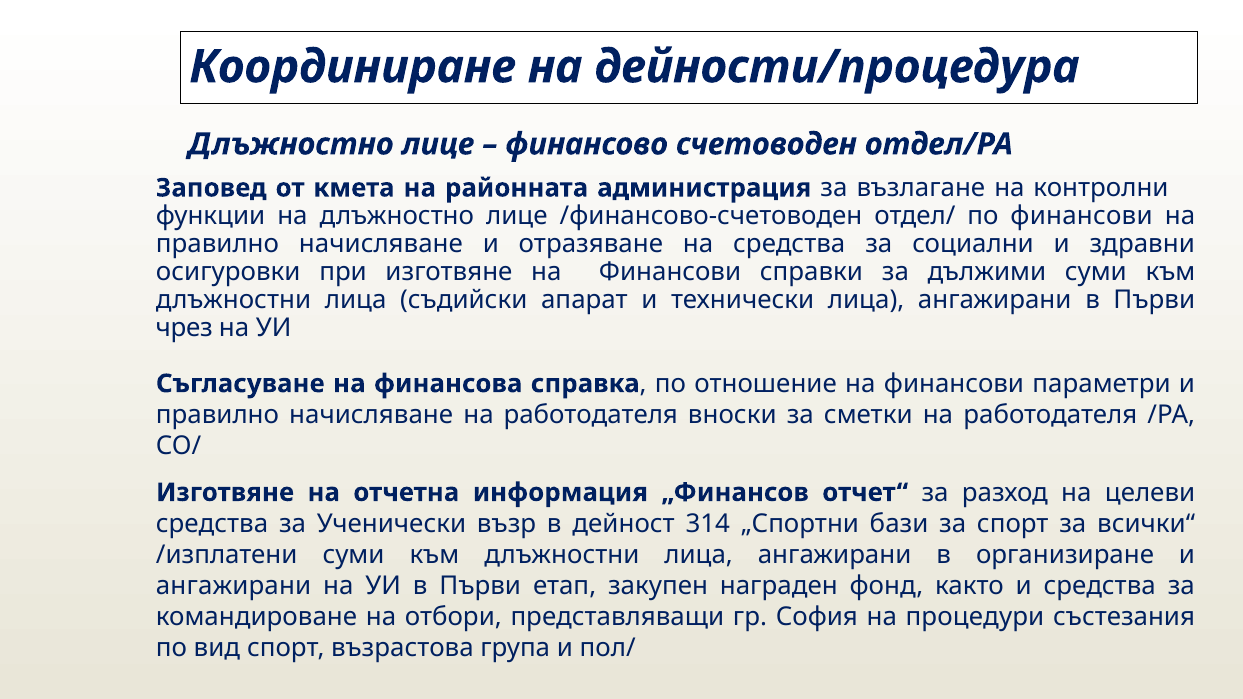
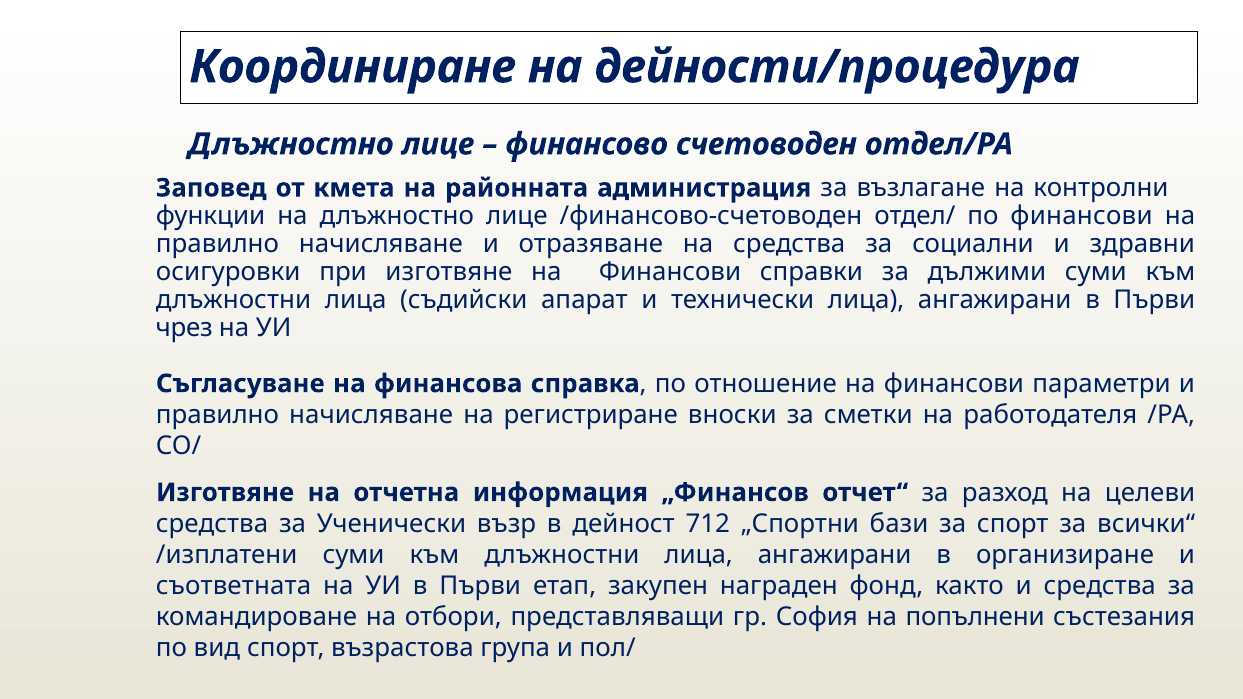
начисляване на работодателя: работодателя -> регистриране
314: 314 -> 712
ангажирани at (234, 586): ангажирани -> съответната
процедури: процедури -> попълнени
